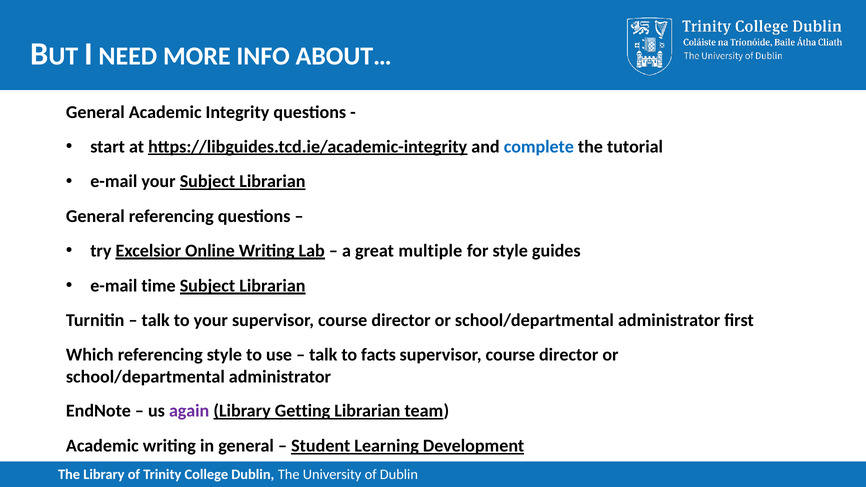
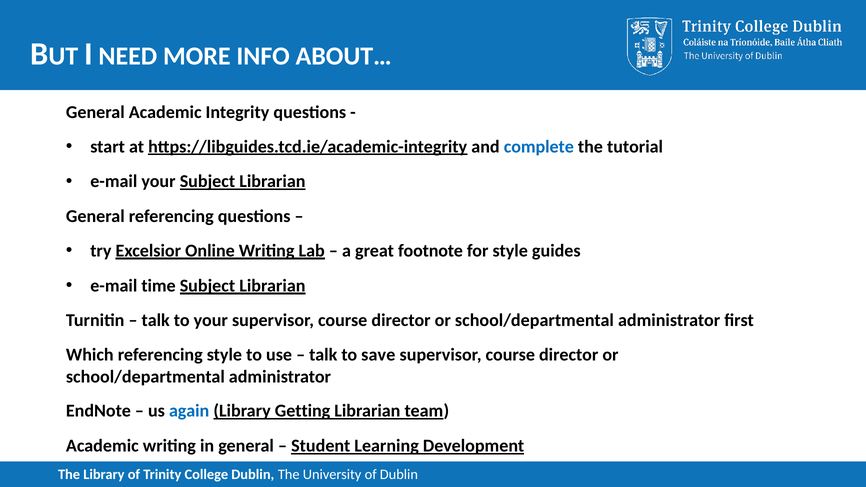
multiple: multiple -> footnote
facts: facts -> save
again colour: purple -> blue
